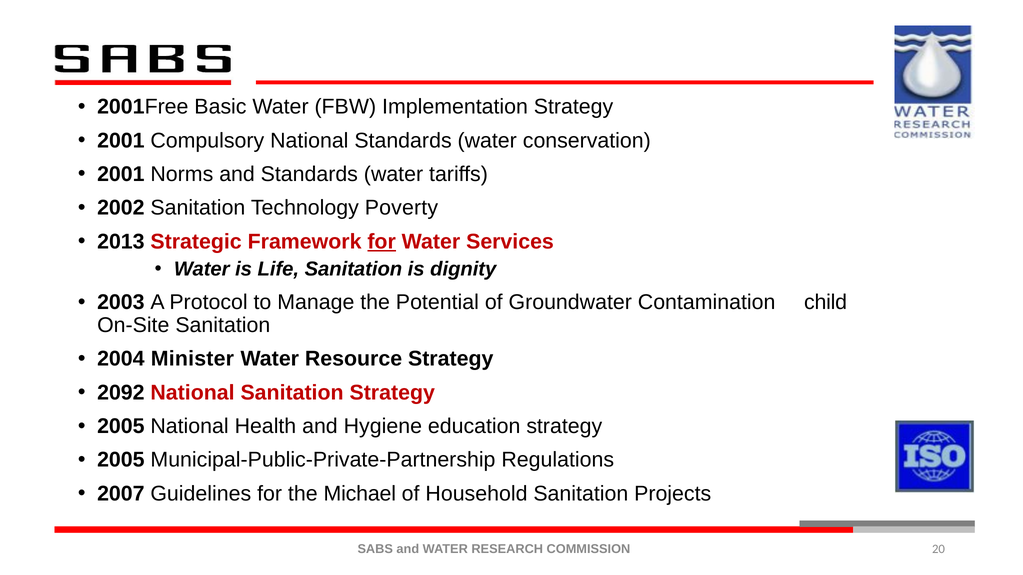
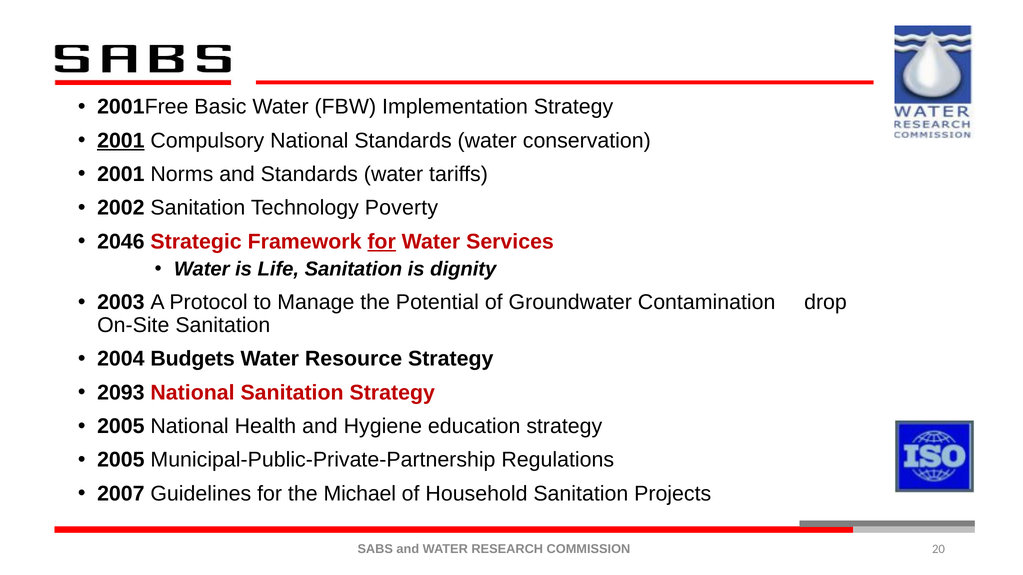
2001 at (121, 141) underline: none -> present
2013: 2013 -> 2046
child: child -> drop
Minister: Minister -> Budgets
2092: 2092 -> 2093
